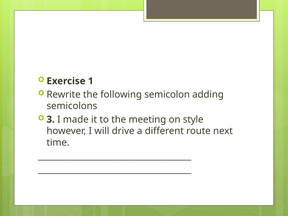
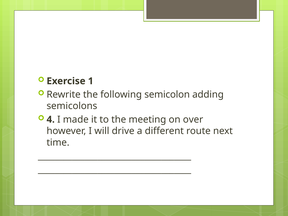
3: 3 -> 4
style: style -> over
